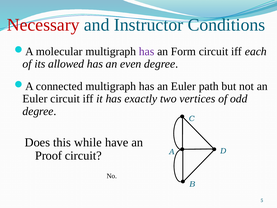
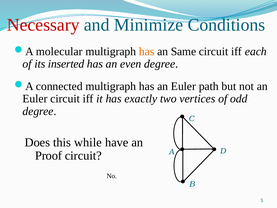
Instructor: Instructor -> Minimize
has at (147, 51) colour: purple -> orange
Form: Form -> Same
allowed: allowed -> inserted
